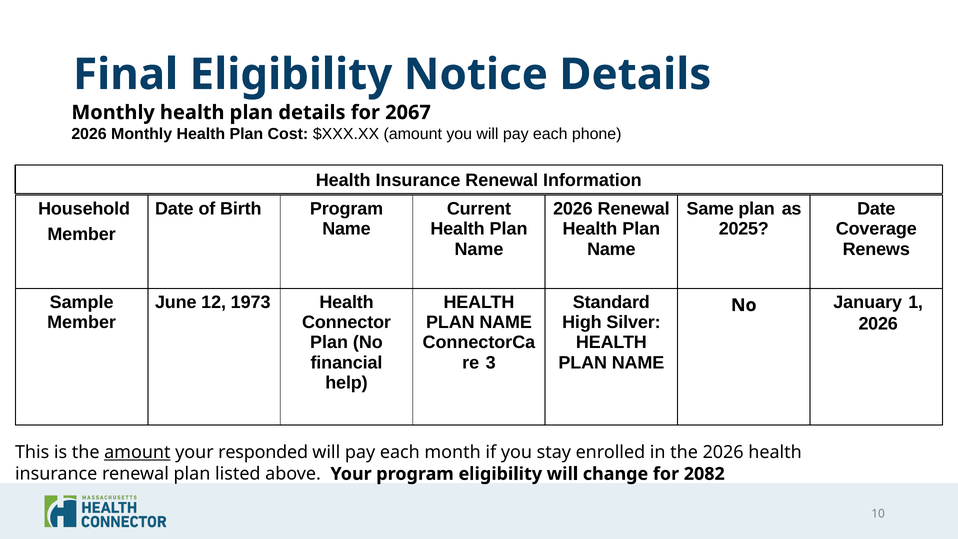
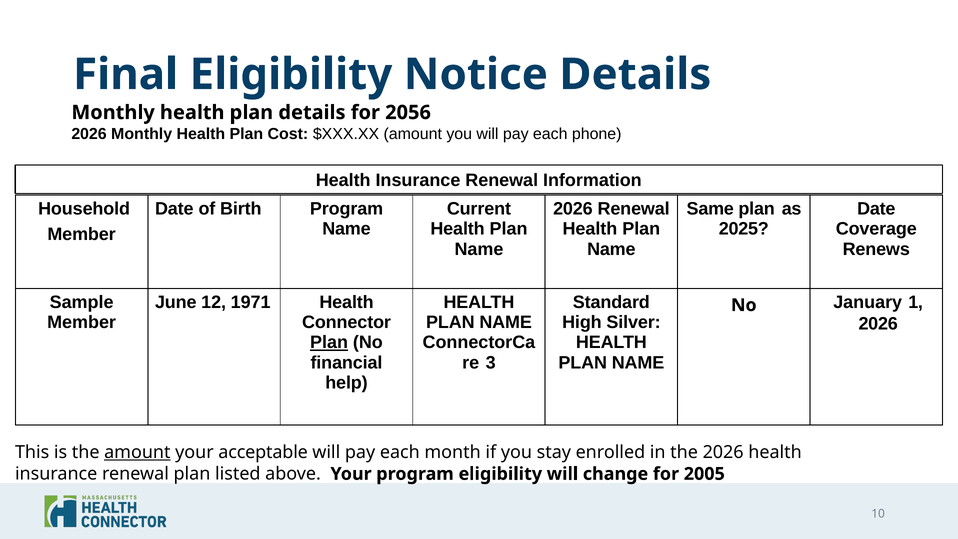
2067: 2067 -> 2056
1973: 1973 -> 1971
Plan at (329, 342) underline: none -> present
responded: responded -> acceptable
2082: 2082 -> 2005
